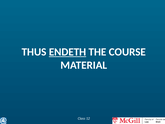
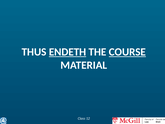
COURSE underline: none -> present
